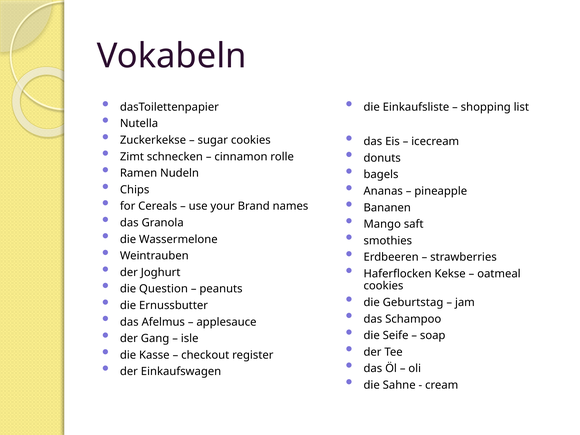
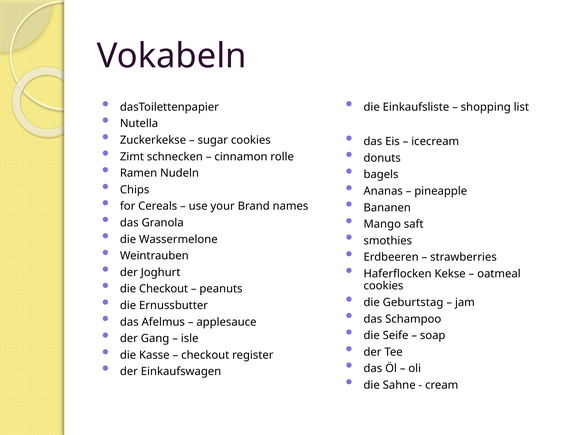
die Question: Question -> Checkout
